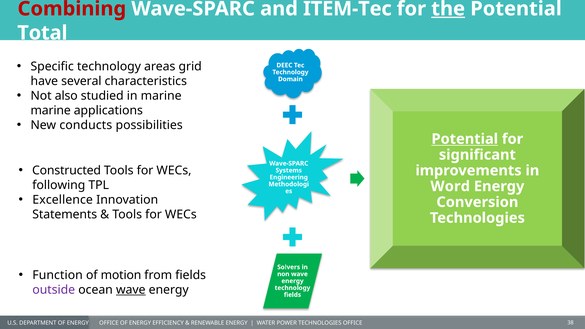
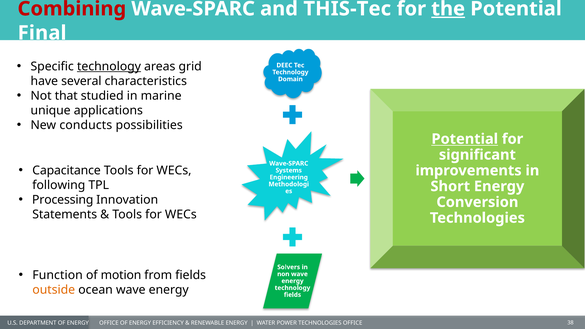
ITEM-Tec: ITEM-Tec -> THIS-Tec
Total: Total -> Final
technology at (109, 67) underline: none -> present
also: also -> that
marine at (51, 110): marine -> unique
Constructed: Constructed -> Capacitance
Word: Word -> Short
Excellence: Excellence -> Processing
outside colour: purple -> orange
wave at (131, 290) underline: present -> none
